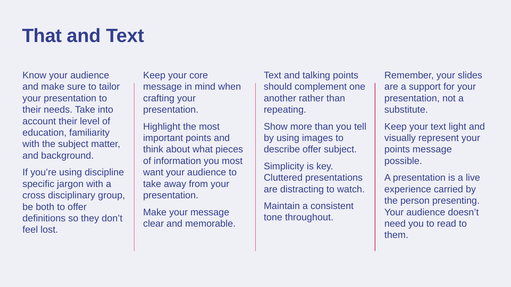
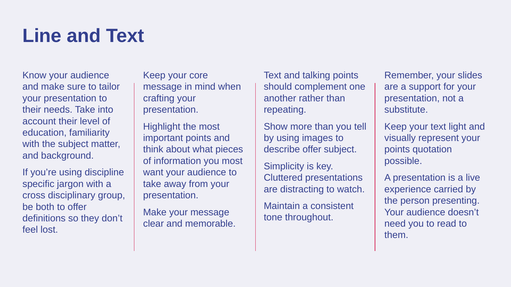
That: That -> Line
points message: message -> quotation
